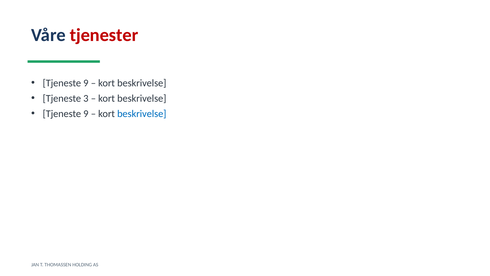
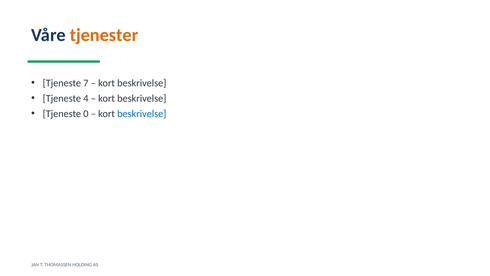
tjenester colour: red -> orange
9 at (86, 83): 9 -> 7
3: 3 -> 4
9 at (86, 114): 9 -> 0
